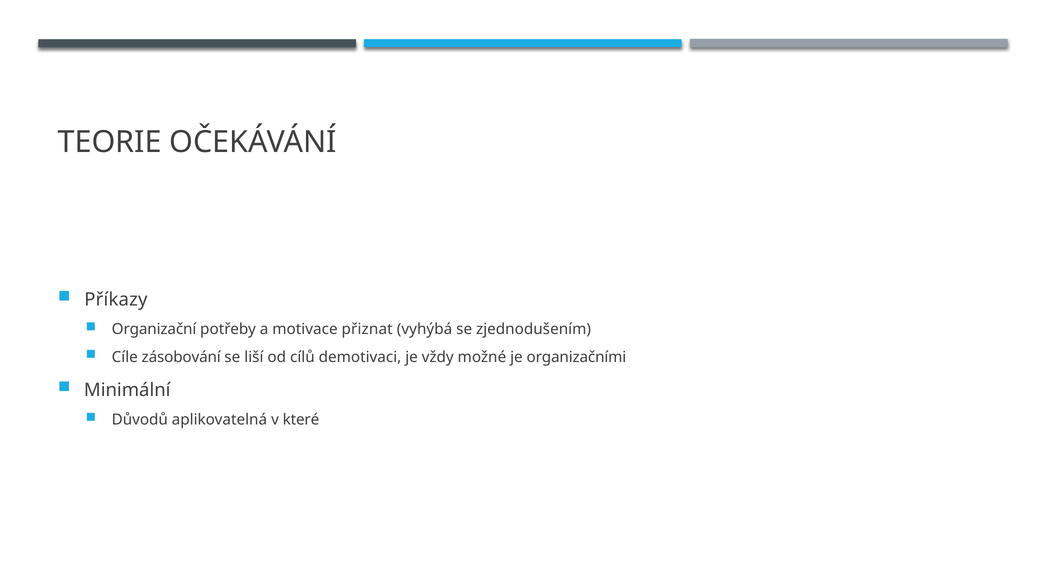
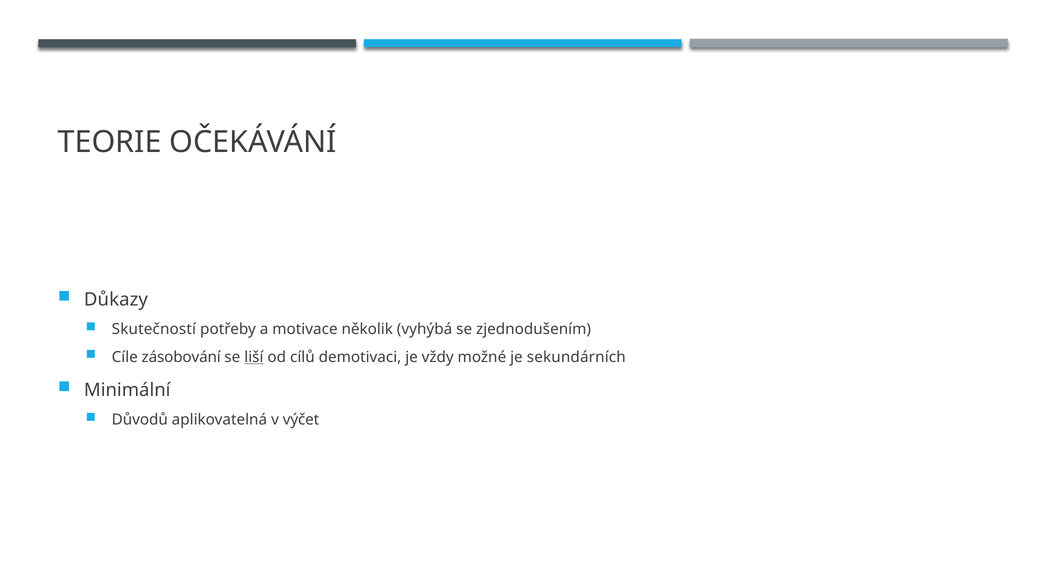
Příkazy: Příkazy -> Důkazy
Organizační: Organizační -> Skutečností
přiznat: přiznat -> několik
liší underline: none -> present
organizačními: organizačními -> sekundárních
které: které -> výčet
